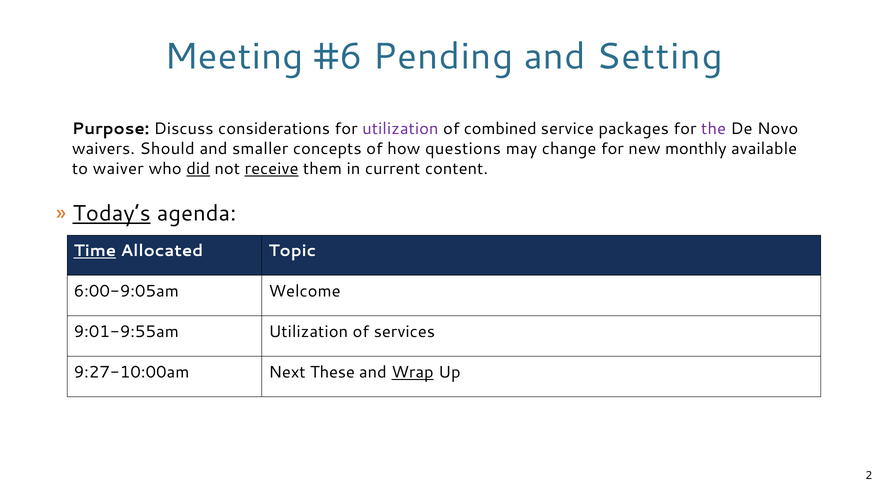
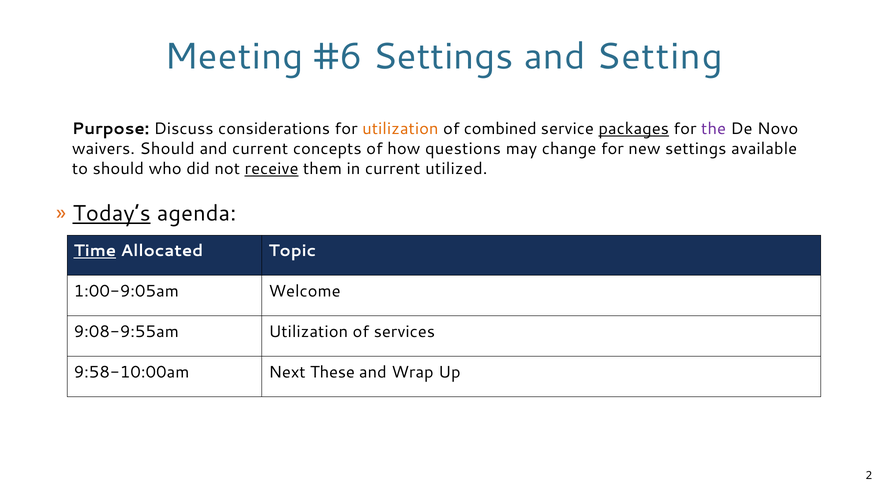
Pending at (443, 57): Pending -> Settings
utilization at (400, 129) colour: purple -> orange
packages underline: none -> present
and smaller: smaller -> current
new monthly: monthly -> settings
to waiver: waiver -> should
did underline: present -> none
content: content -> utilized
6:00-9:05am: 6:00-9:05am -> 1:00-9:05am
9:01-9:55am: 9:01-9:55am -> 9:08-9:55am
9:27-10:00am: 9:27-10:00am -> 9:58-10:00am
Wrap underline: present -> none
